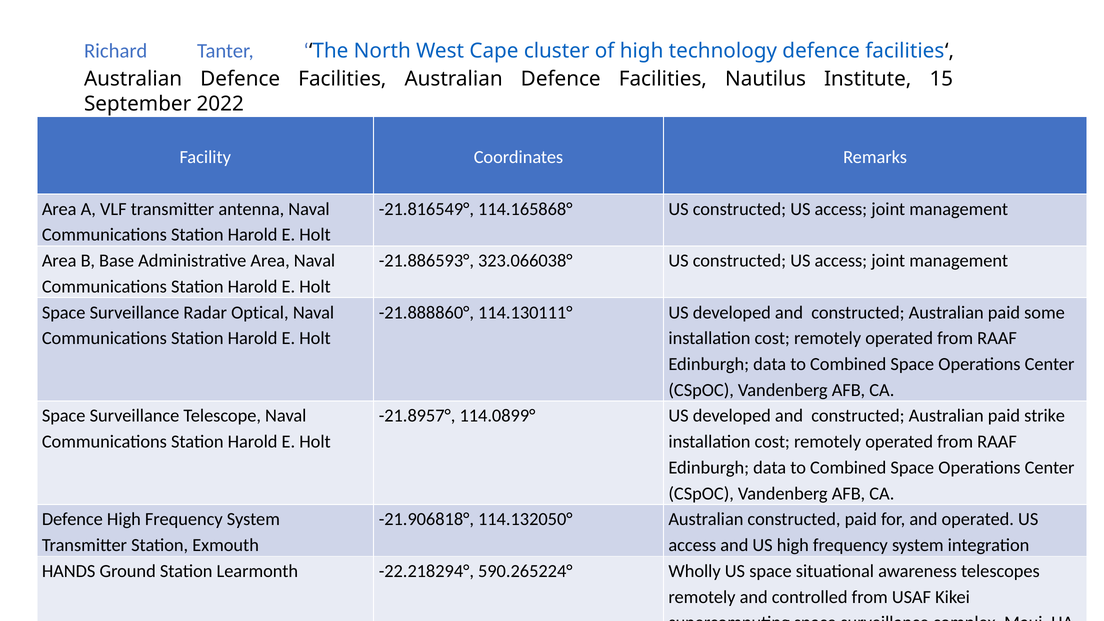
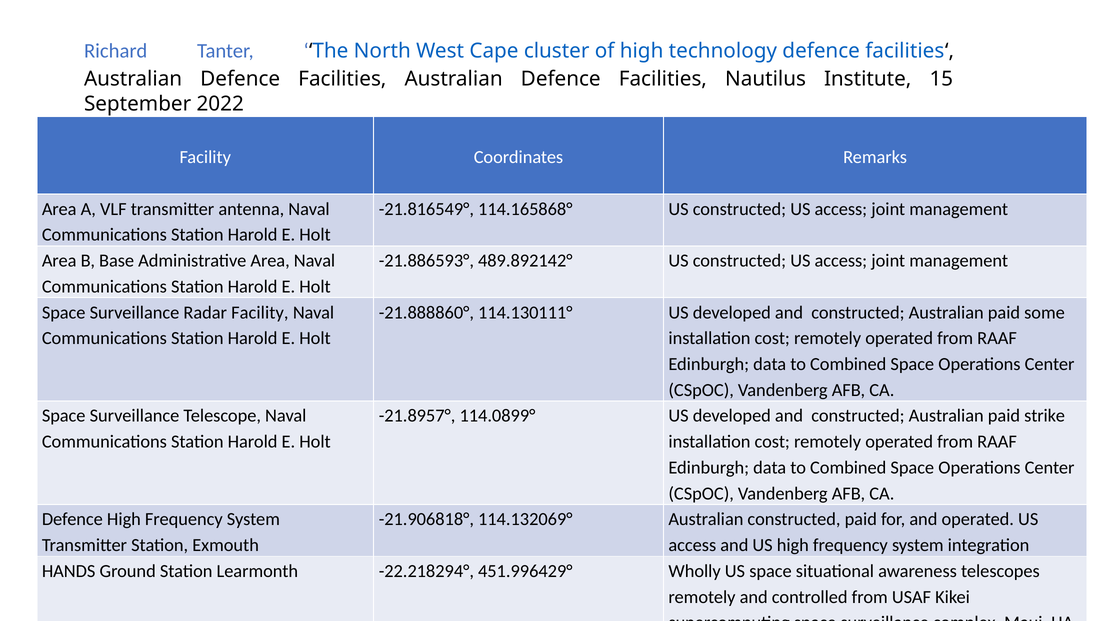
323.066038°: 323.066038° -> 489.892142°
Radar Optical: Optical -> Facility
114.132050°: 114.132050° -> 114.132069°
590.265224°: 590.265224° -> 451.996429°
